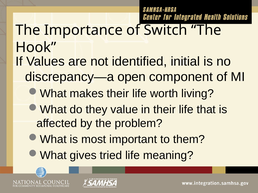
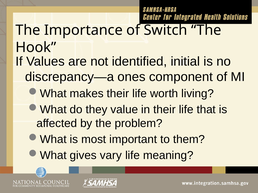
open: open -> ones
tried: tried -> vary
